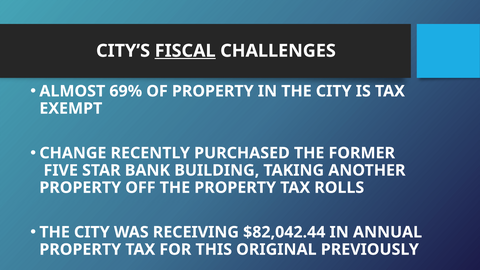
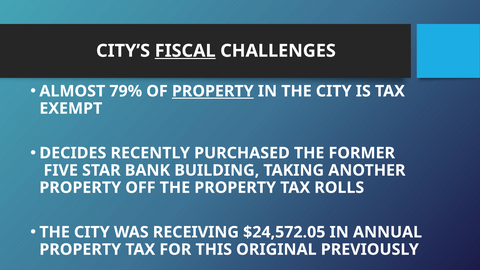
69%: 69% -> 79%
PROPERTY at (213, 91) underline: none -> present
CHANGE: CHANGE -> DECIDES
$82,042.44: $82,042.44 -> $24,572.05
